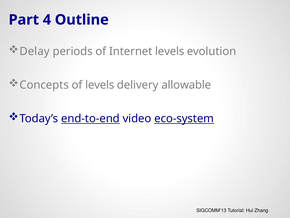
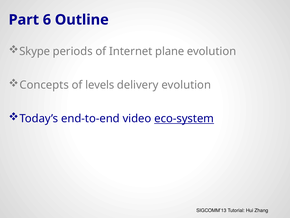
4: 4 -> 6
Delay: Delay -> Skype
Internet levels: levels -> plane
delivery allowable: allowable -> evolution
end-to-end underline: present -> none
